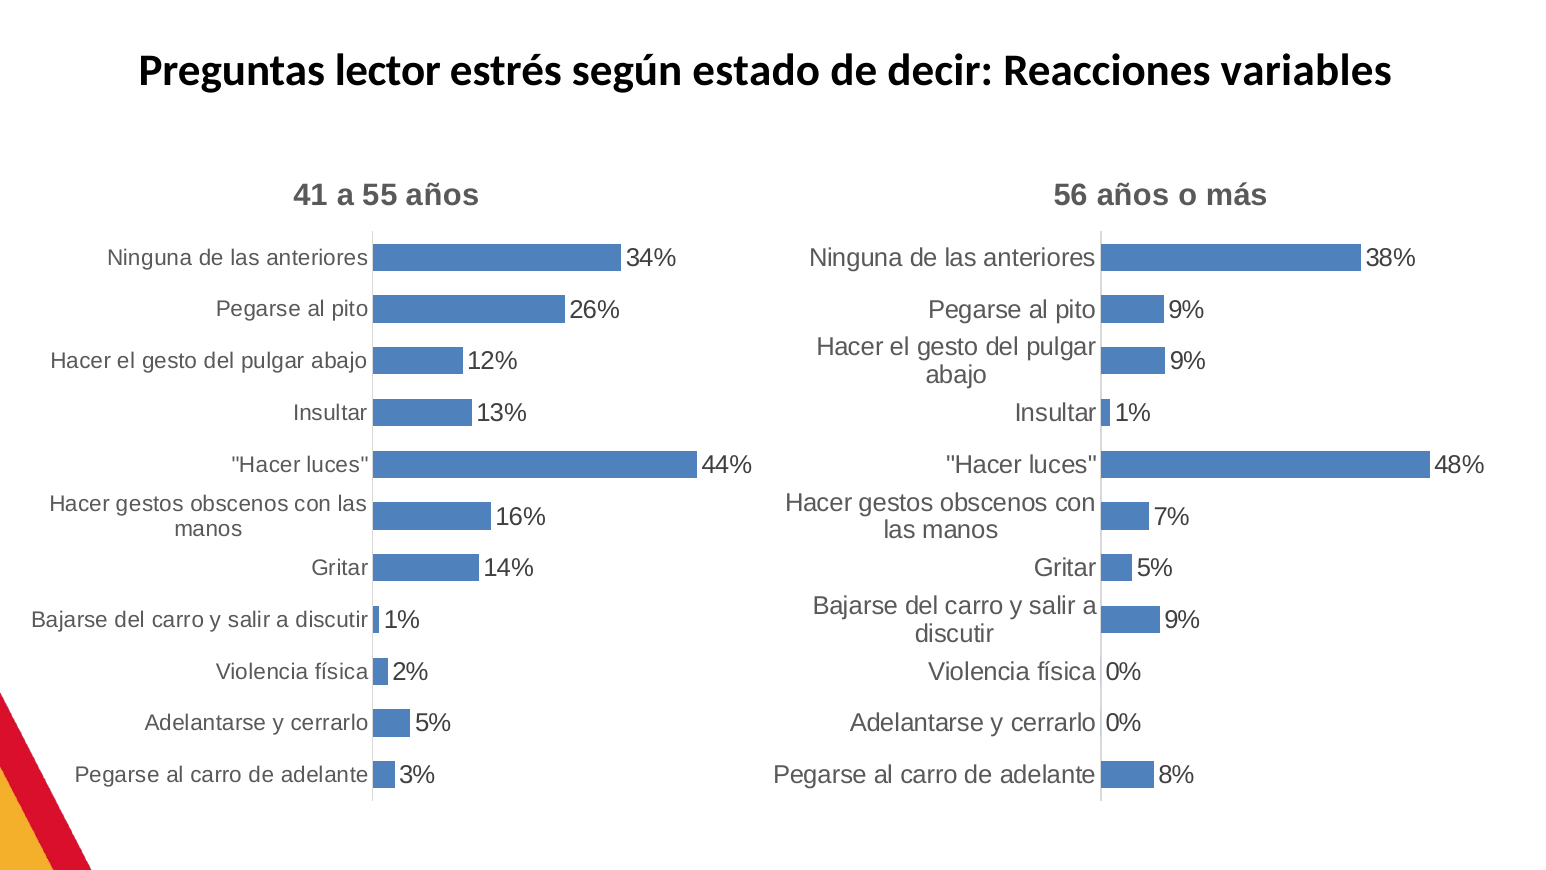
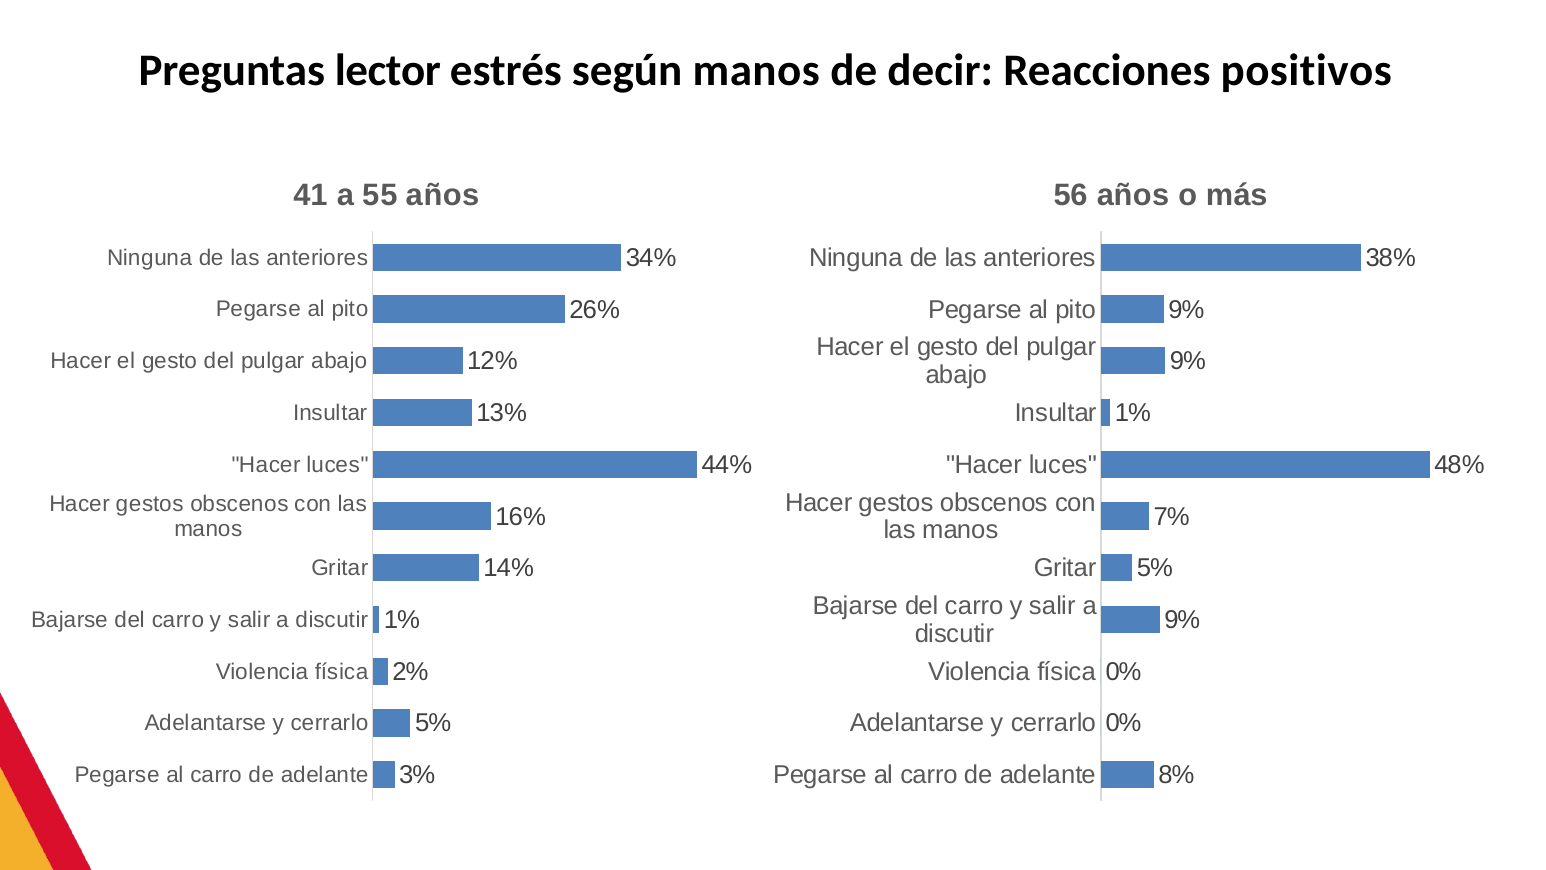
según estado: estado -> manos
variables: variables -> positivos
